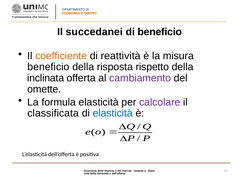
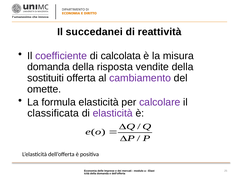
di beneficio: beneficio -> reattività
coefficiente colour: orange -> purple
reattività: reattività -> calcolata
beneficio at (48, 67): beneficio -> domanda
rispetto: rispetto -> vendite
inclinata: inclinata -> sostituiti
elasticità at (113, 113) colour: blue -> purple
